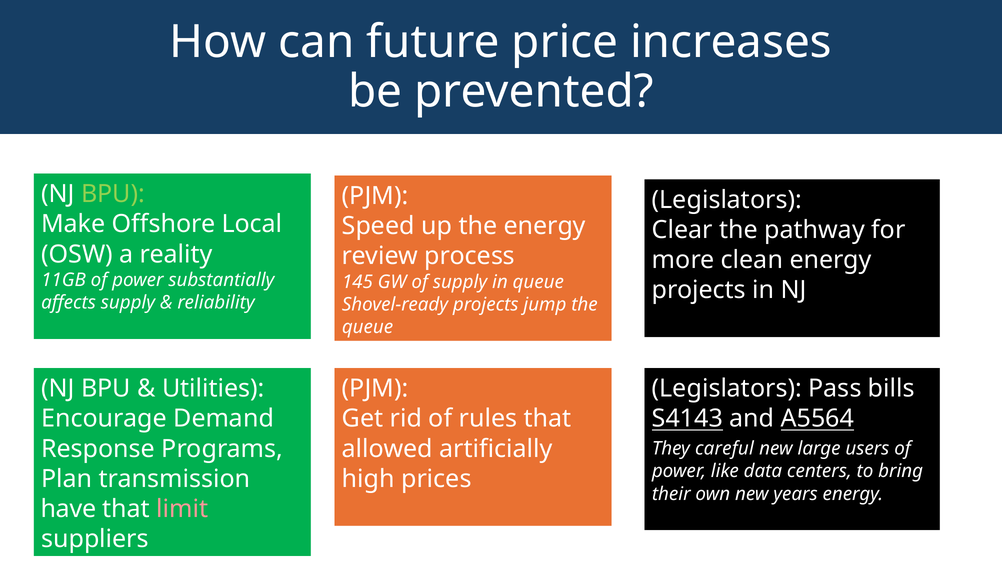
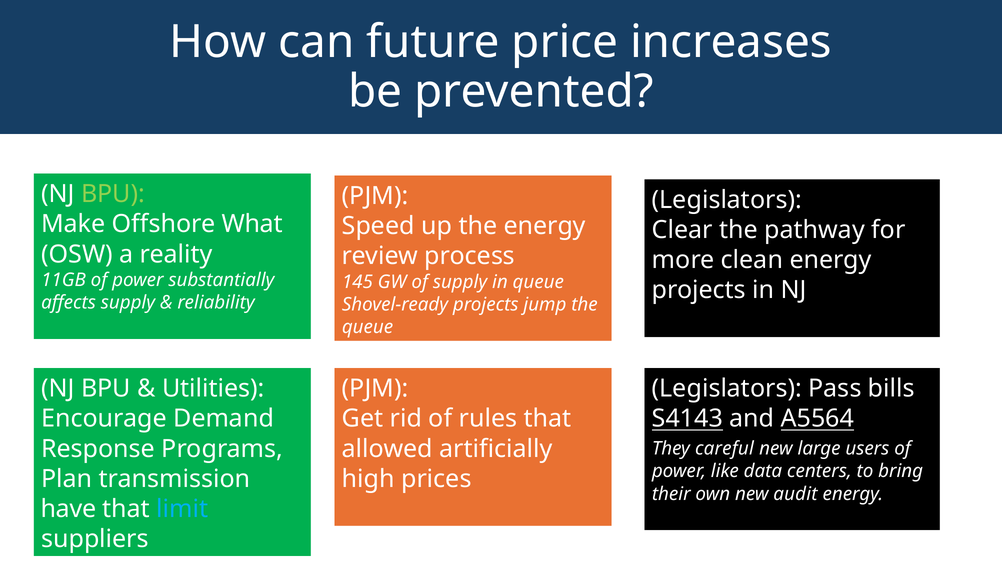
Local: Local -> What
years: years -> audit
limit colour: pink -> light blue
